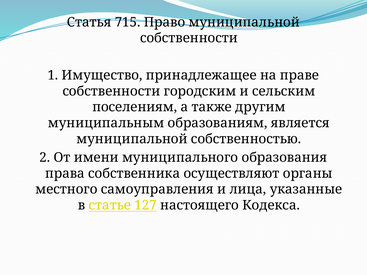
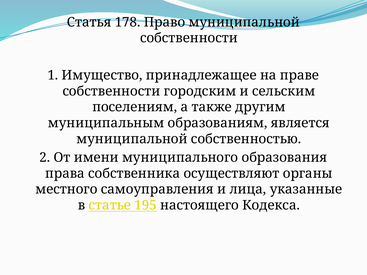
715: 715 -> 178
127: 127 -> 195
